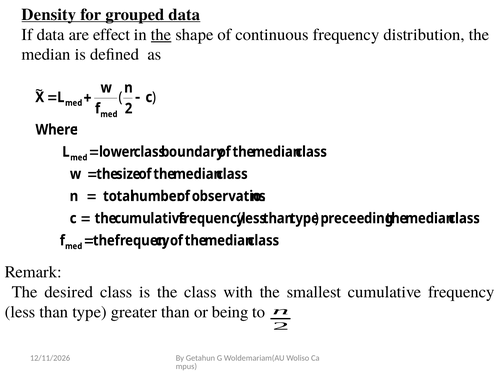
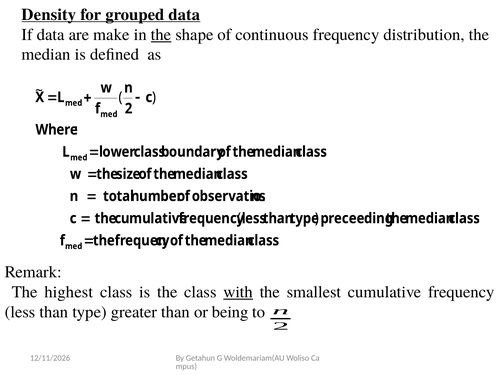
effect: effect -> make
desired: desired -> highest
with underline: none -> present
